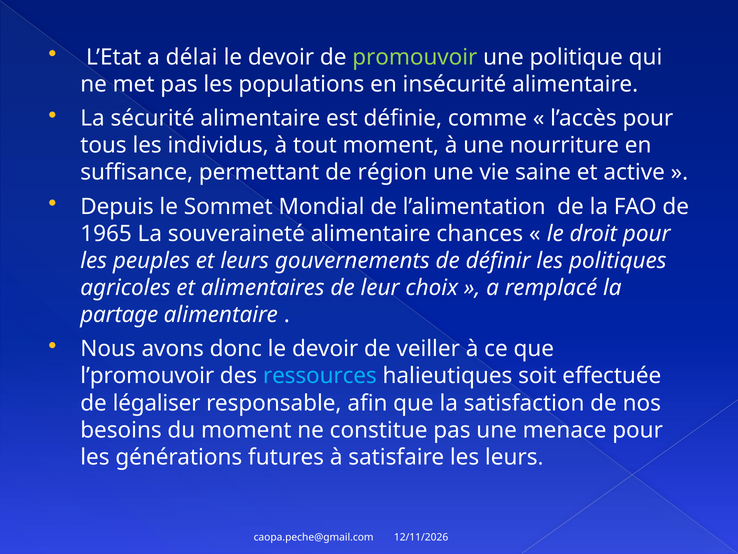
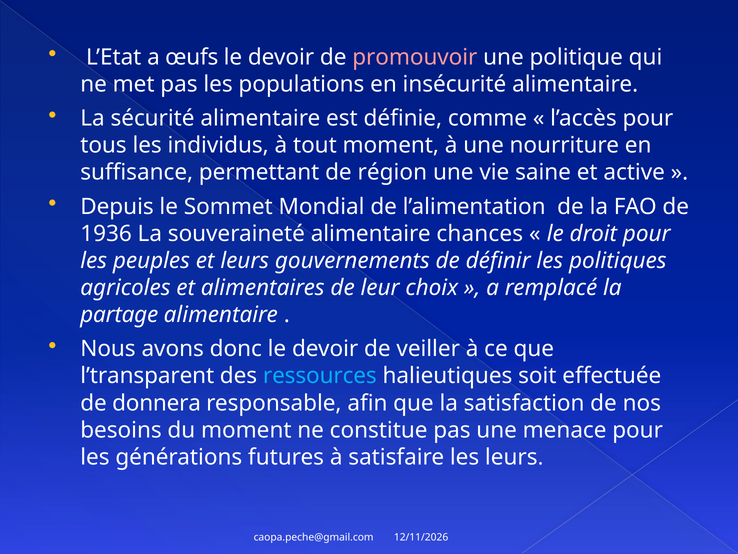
délai: délai -> œufs
promouvoir colour: light green -> pink
1965: 1965 -> 1936
l’promouvoir: l’promouvoir -> l’transparent
légaliser: légaliser -> donnera
